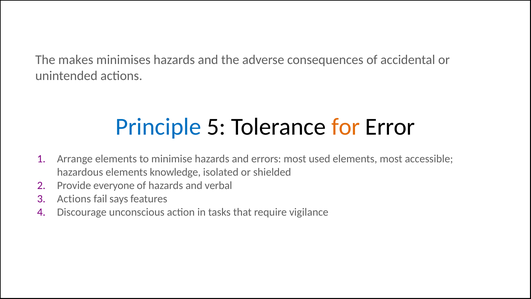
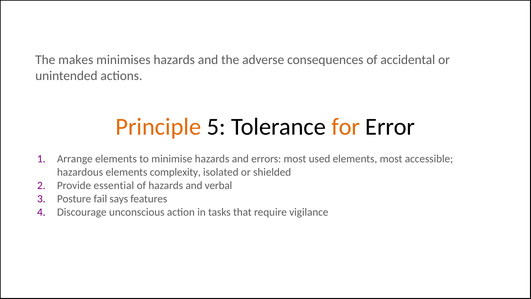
Principle colour: blue -> orange
knowledge: knowledge -> complexity
everyone: everyone -> essential
Actions at (74, 199): Actions -> Posture
